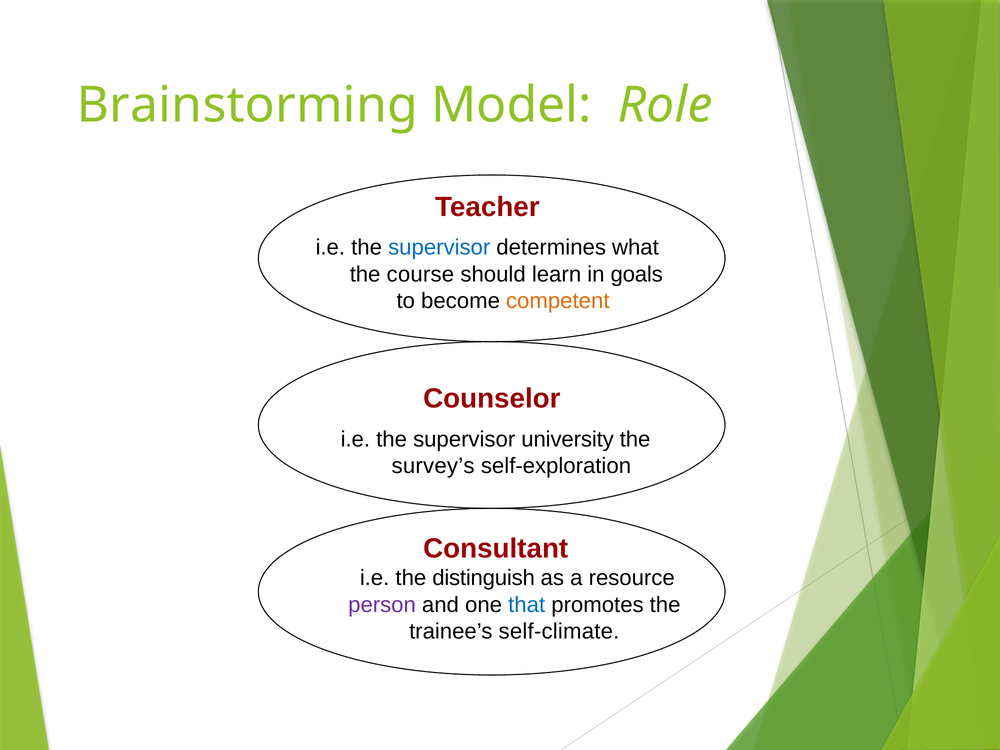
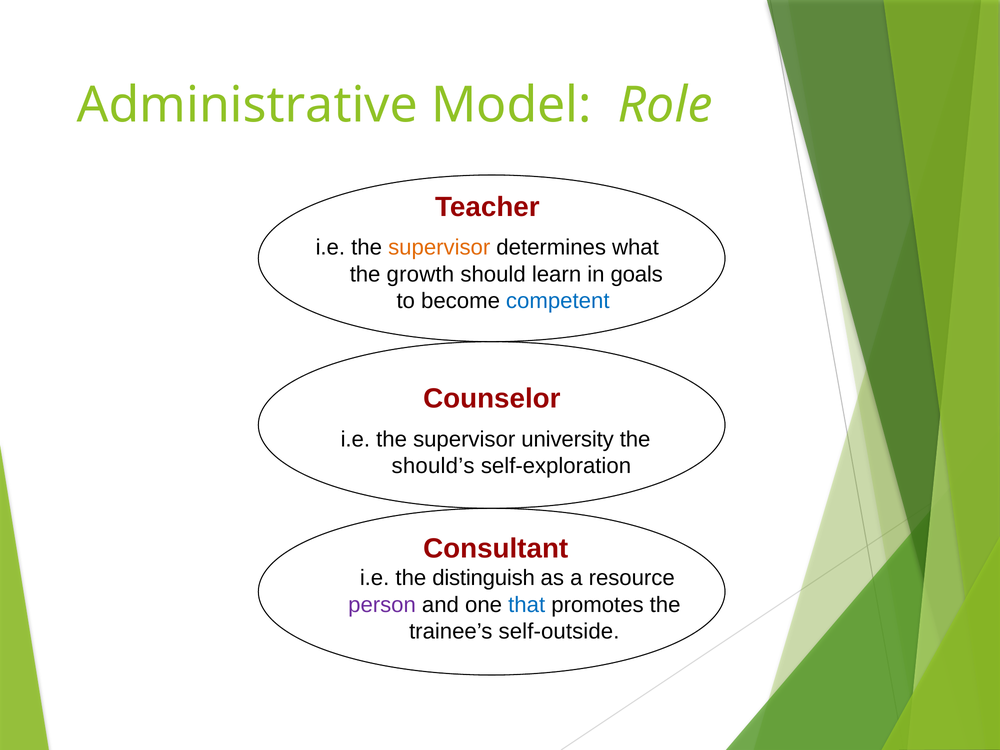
Brainstorming: Brainstorming -> Administrative
supervisor at (439, 248) colour: blue -> orange
course: course -> growth
competent colour: orange -> blue
survey’s: survey’s -> should’s
self-climate: self-climate -> self-outside
